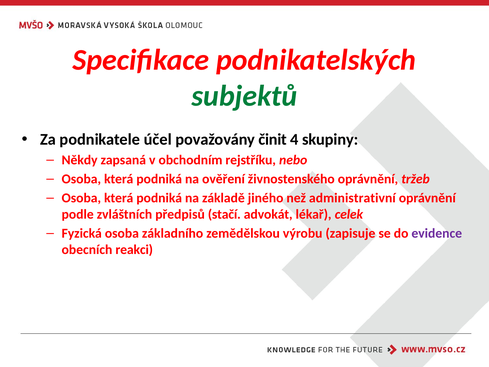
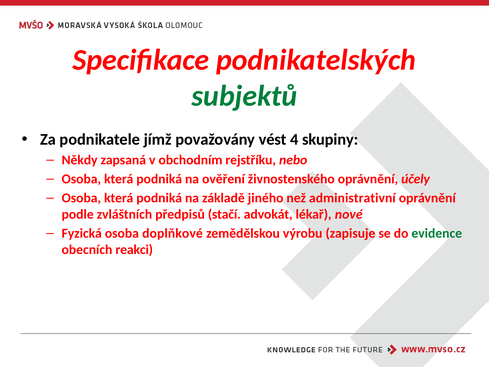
účel: účel -> jímž
činit: činit -> vést
tržeb: tržeb -> účely
celek: celek -> nové
základního: základního -> doplňkové
evidence colour: purple -> green
